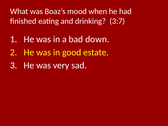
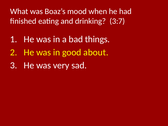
down: down -> things
estate: estate -> about
